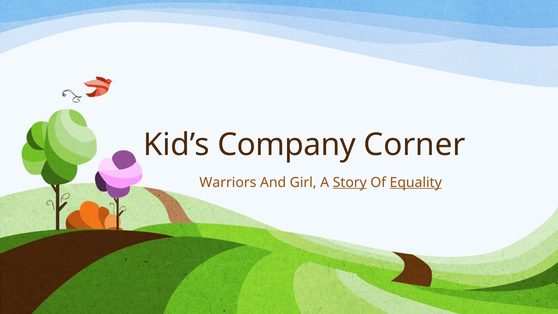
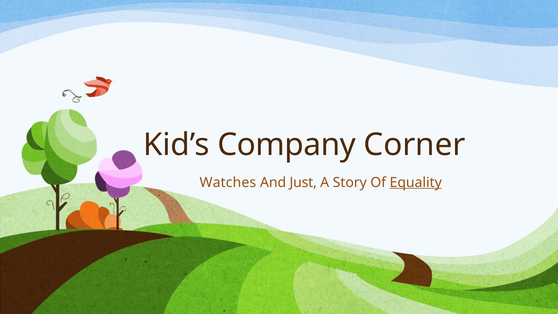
Warriors: Warriors -> Watches
Girl: Girl -> Just
Story underline: present -> none
